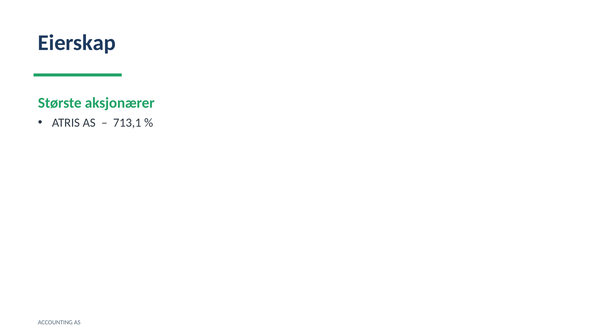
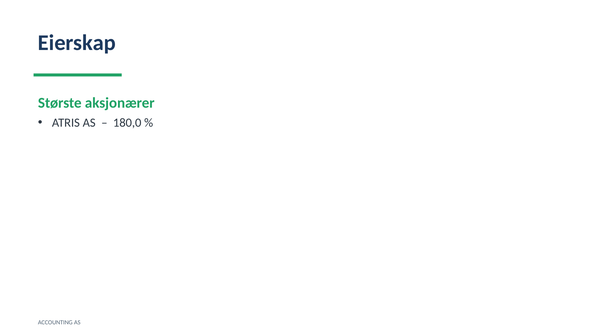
713,1: 713,1 -> 180,0
